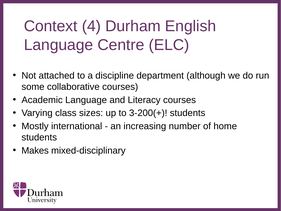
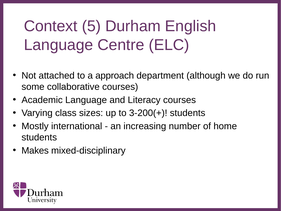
4: 4 -> 5
discipline: discipline -> approach
